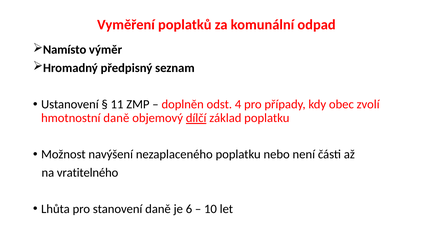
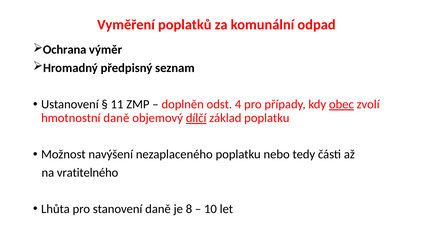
Namísto: Namísto -> Ochrana
obec underline: none -> present
není: není -> tedy
6: 6 -> 8
